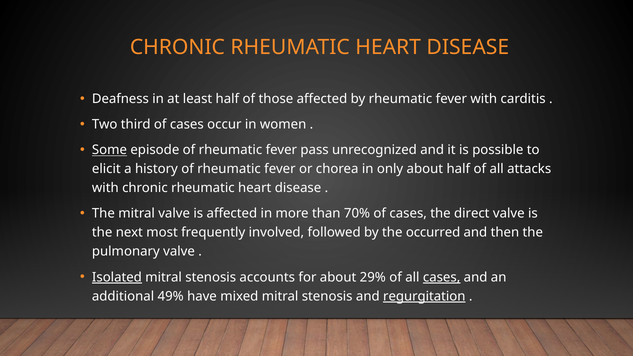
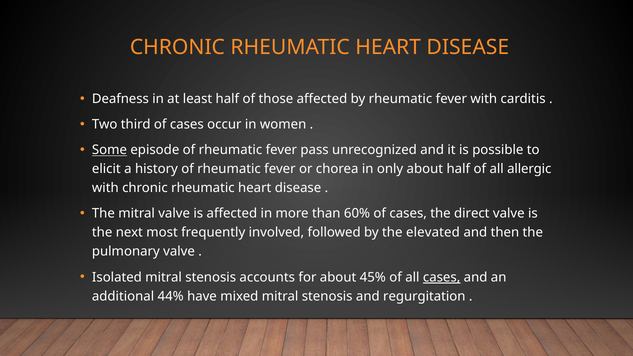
attacks: attacks -> allergic
70%: 70% -> 60%
occurred: occurred -> elevated
Isolated underline: present -> none
29%: 29% -> 45%
49%: 49% -> 44%
regurgitation underline: present -> none
